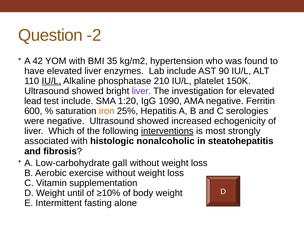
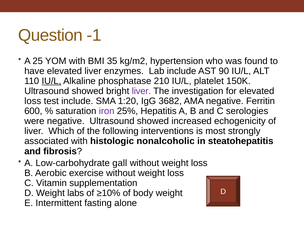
-2: -2 -> -1
42: 42 -> 25
lead at (33, 101): lead -> loss
1090: 1090 -> 3682
iron colour: orange -> purple
interventions underline: present -> none
until: until -> labs
